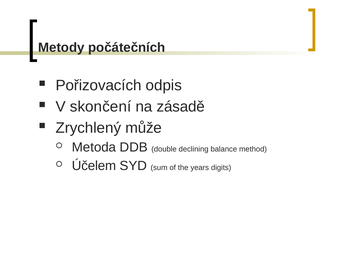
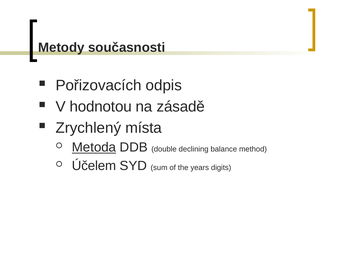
počátečních: počátečních -> současnosti
skončení: skončení -> hodnotou
může: může -> místa
Metoda underline: none -> present
